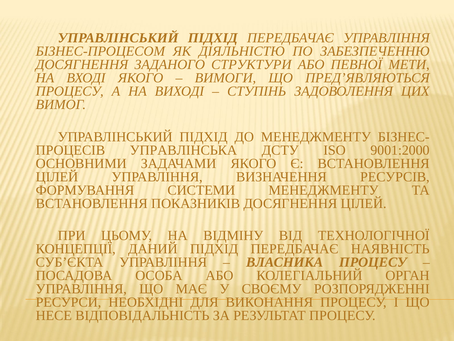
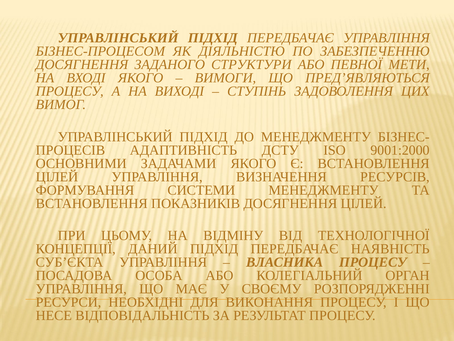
УПРАВЛІНСЬКА: УПРАВЛІНСЬКА -> АДАПТИВНІСТЬ
